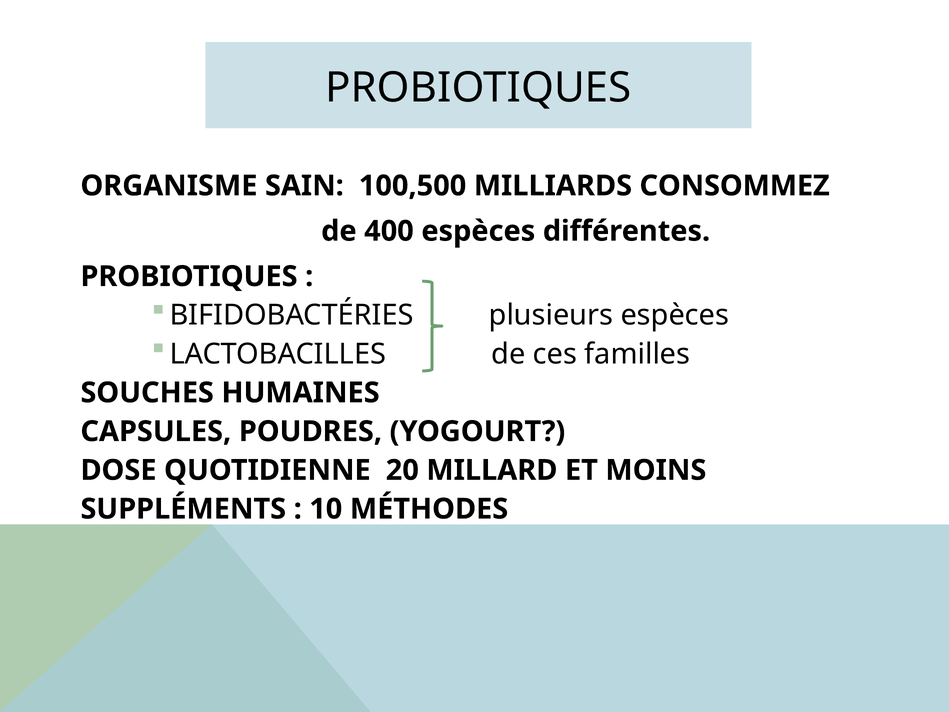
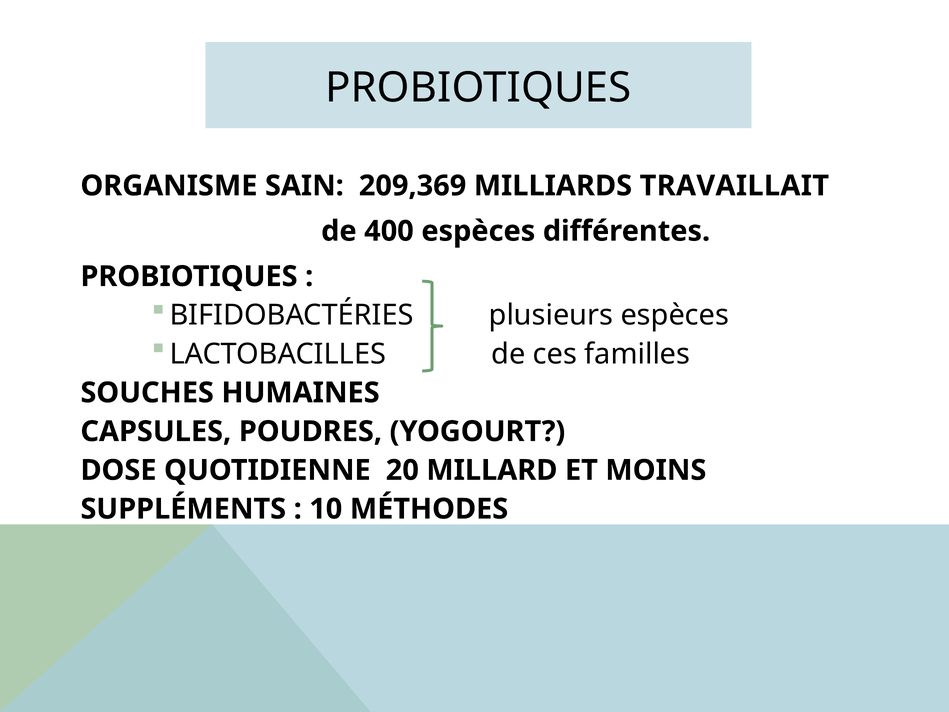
100,500: 100,500 -> 209,369
CONSOMMEZ: CONSOMMEZ -> TRAVAILLAIT
